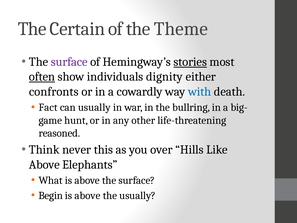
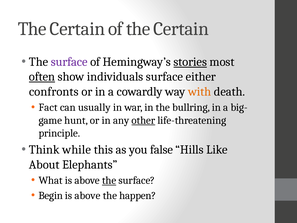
of the Theme: Theme -> Certain
individuals dignity: dignity -> surface
with colour: blue -> orange
other underline: none -> present
reasoned: reasoned -> principle
never: never -> while
over: over -> false
Above at (44, 164): Above -> About
the at (109, 180) underline: none -> present
the usually: usually -> happen
